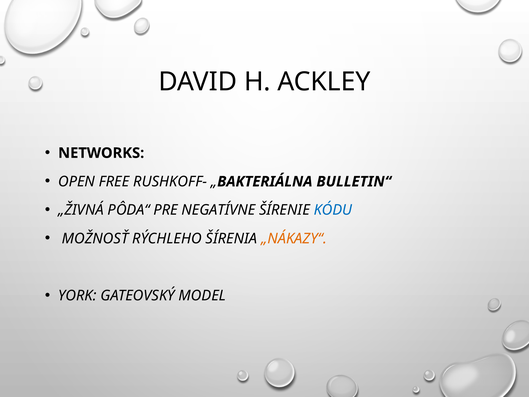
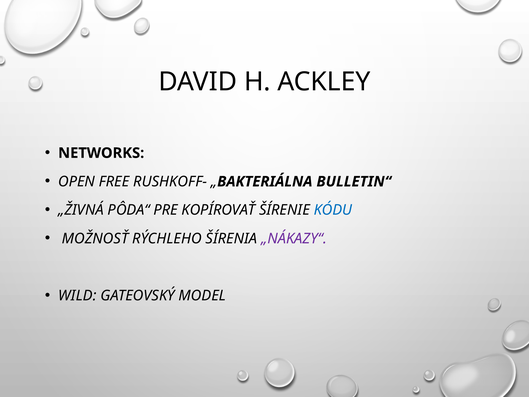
NEGATÍVNE: NEGATÍVNE -> KOPÍROVAŤ
„NÁKAZY“ colour: orange -> purple
YORK: YORK -> WILD
